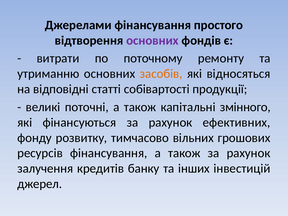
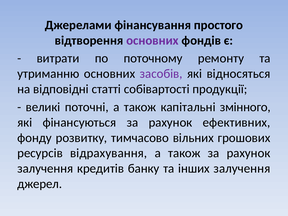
засобів colour: orange -> purple
ресурсів фінансування: фінансування -> відрахування
інших інвестицій: інвестицій -> залучення
